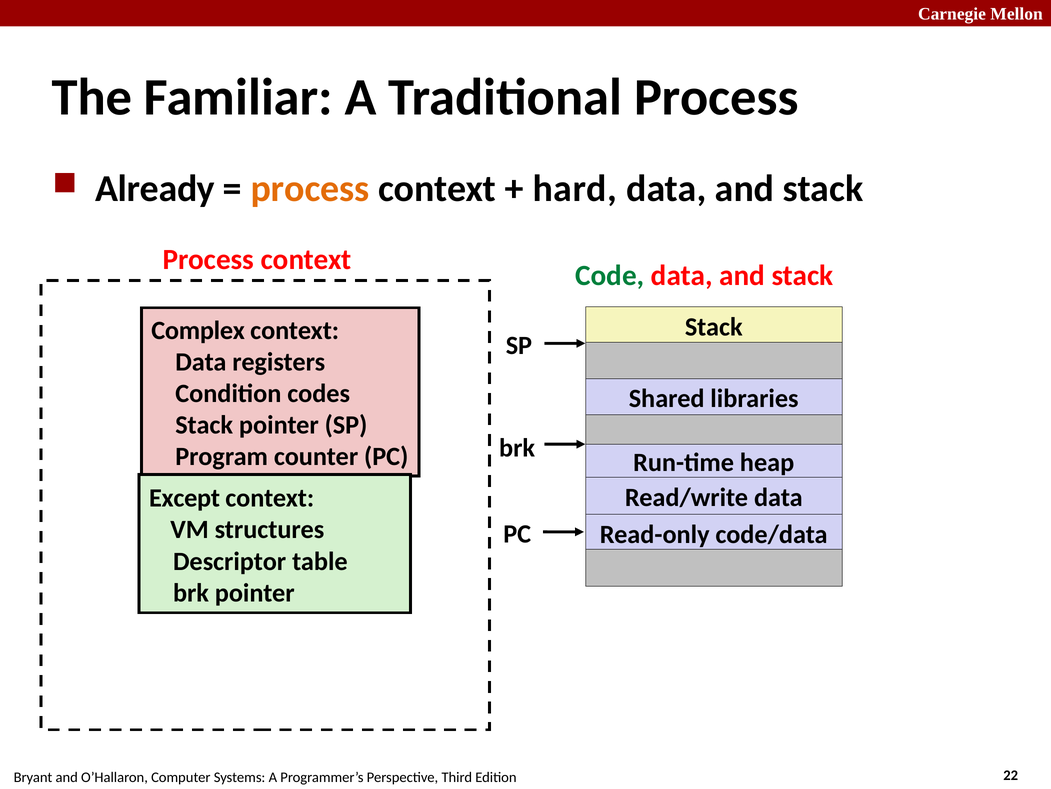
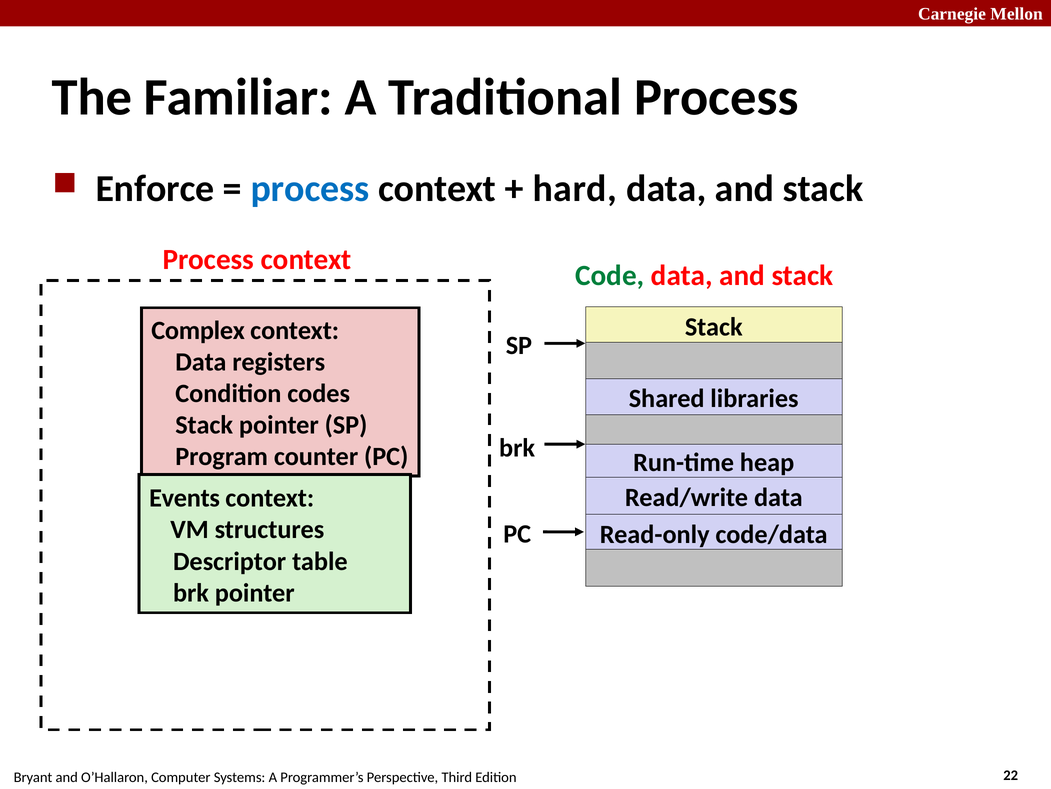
Already: Already -> Enforce
process at (310, 188) colour: orange -> blue
Except: Except -> Events
